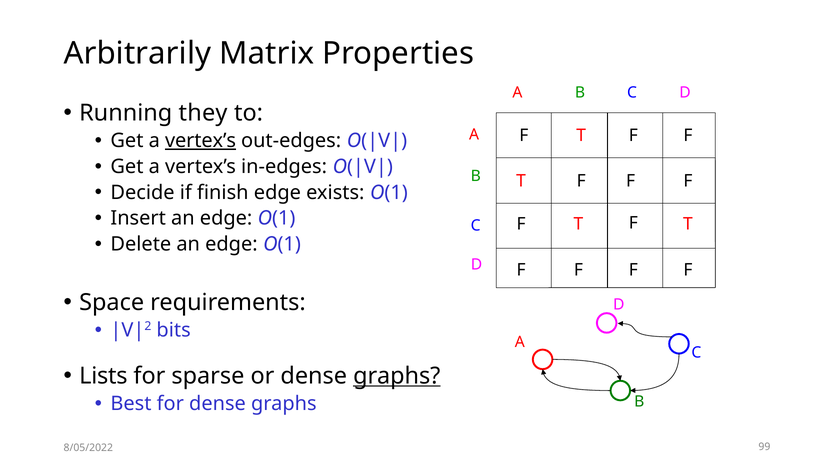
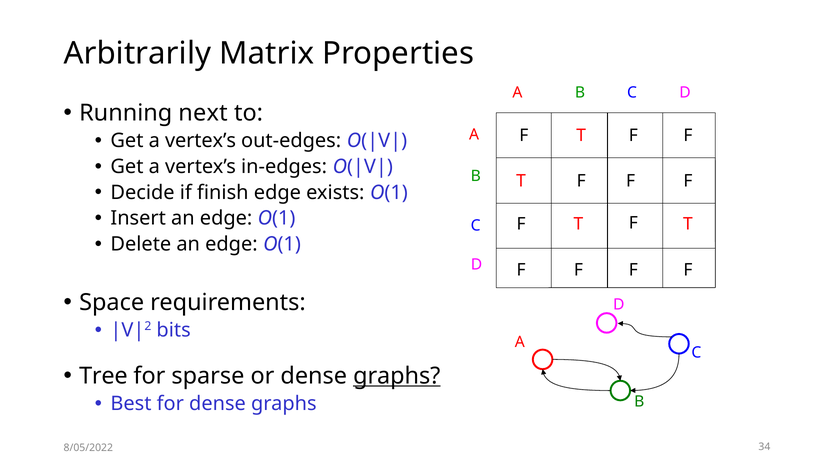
they: they -> next
vertex’s at (201, 141) underline: present -> none
Lists: Lists -> Tree
99: 99 -> 34
